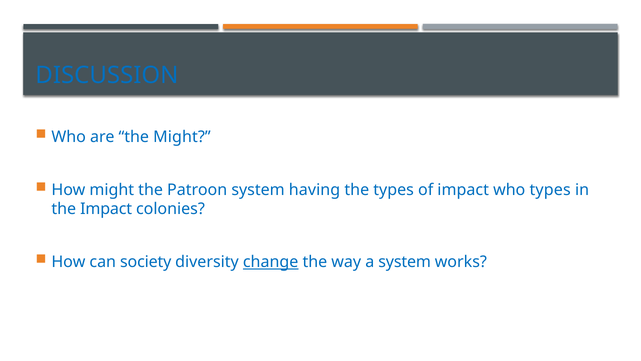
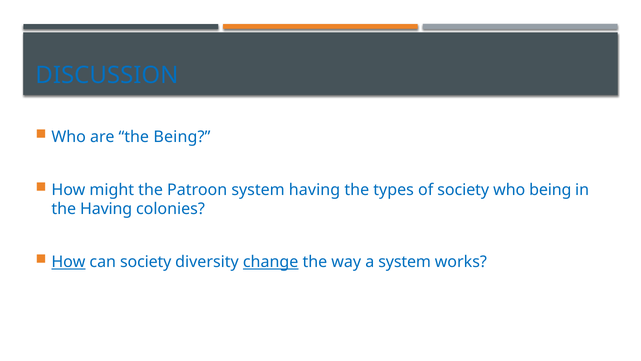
the Might: Might -> Being
of impact: impact -> society
who types: types -> being
the Impact: Impact -> Having
How at (68, 262) underline: none -> present
